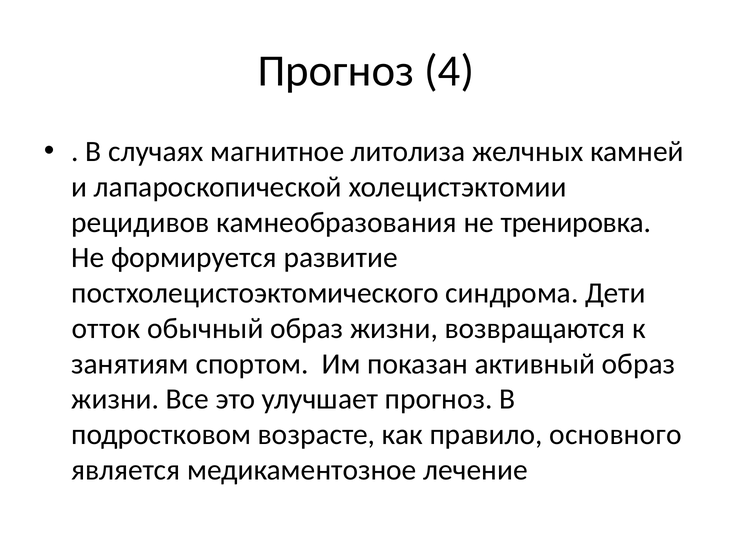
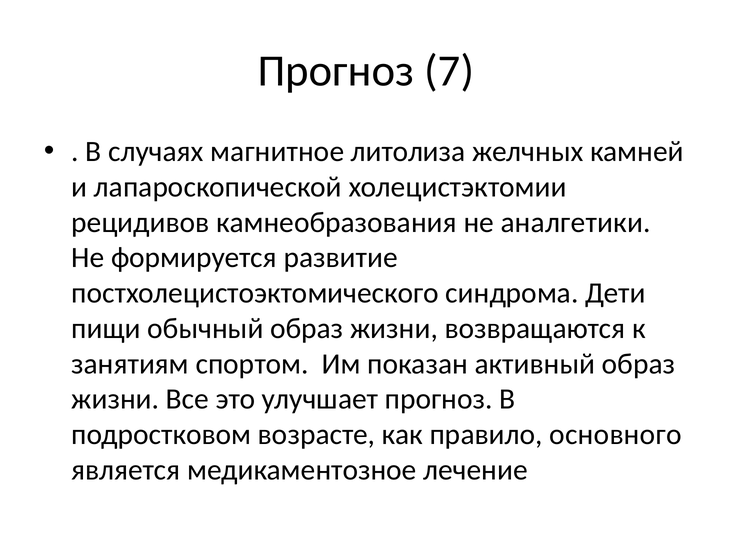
4: 4 -> 7
тренировка: тренировка -> аналгетики
отток: отток -> пищи
